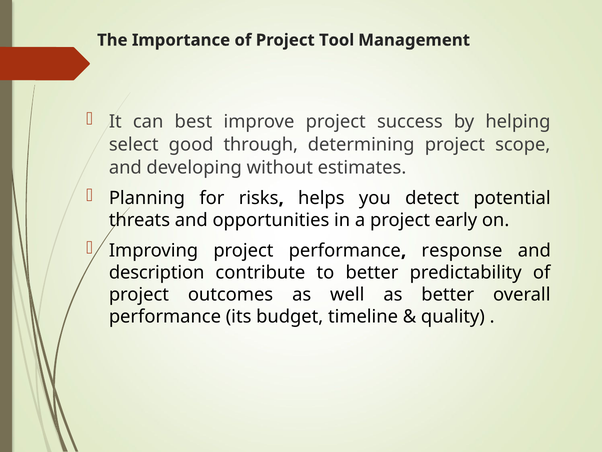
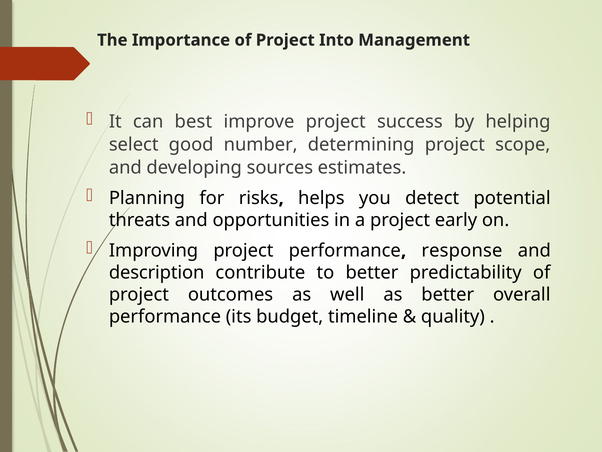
Tool: Tool -> Into
through: through -> number
without: without -> sources
